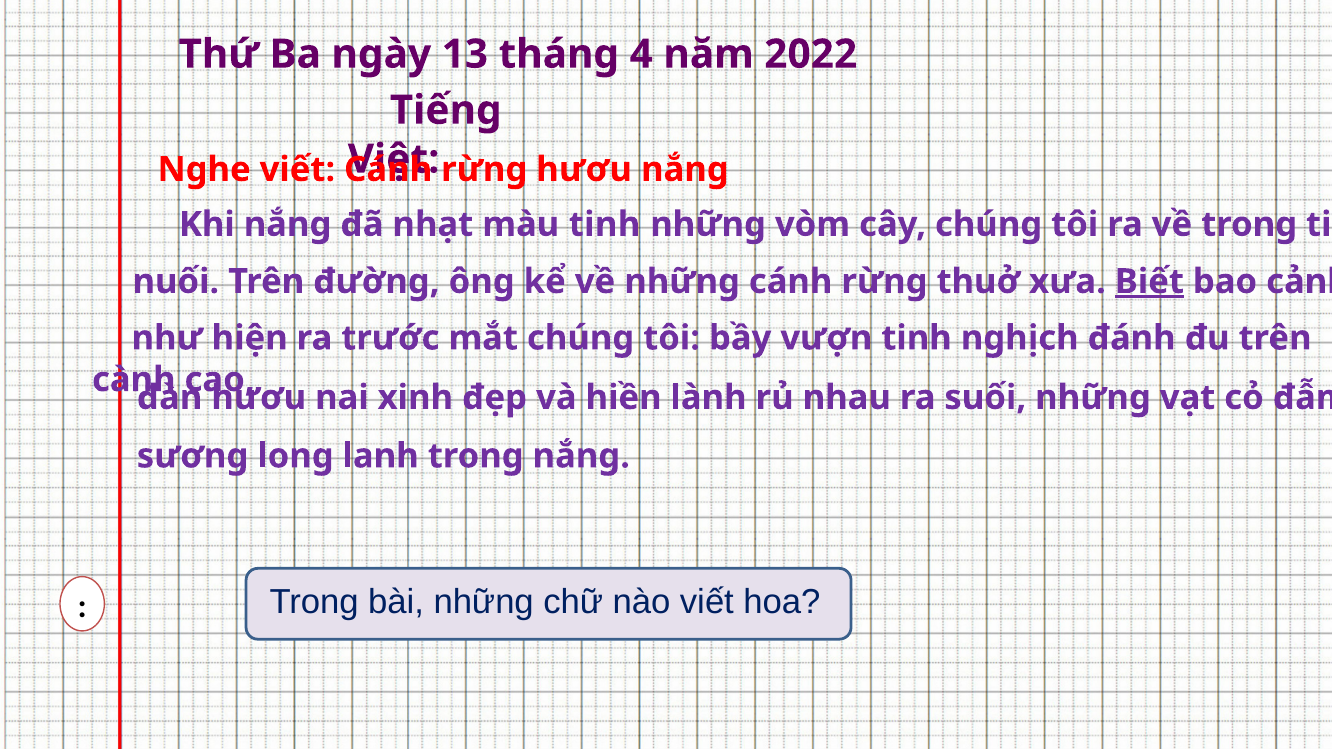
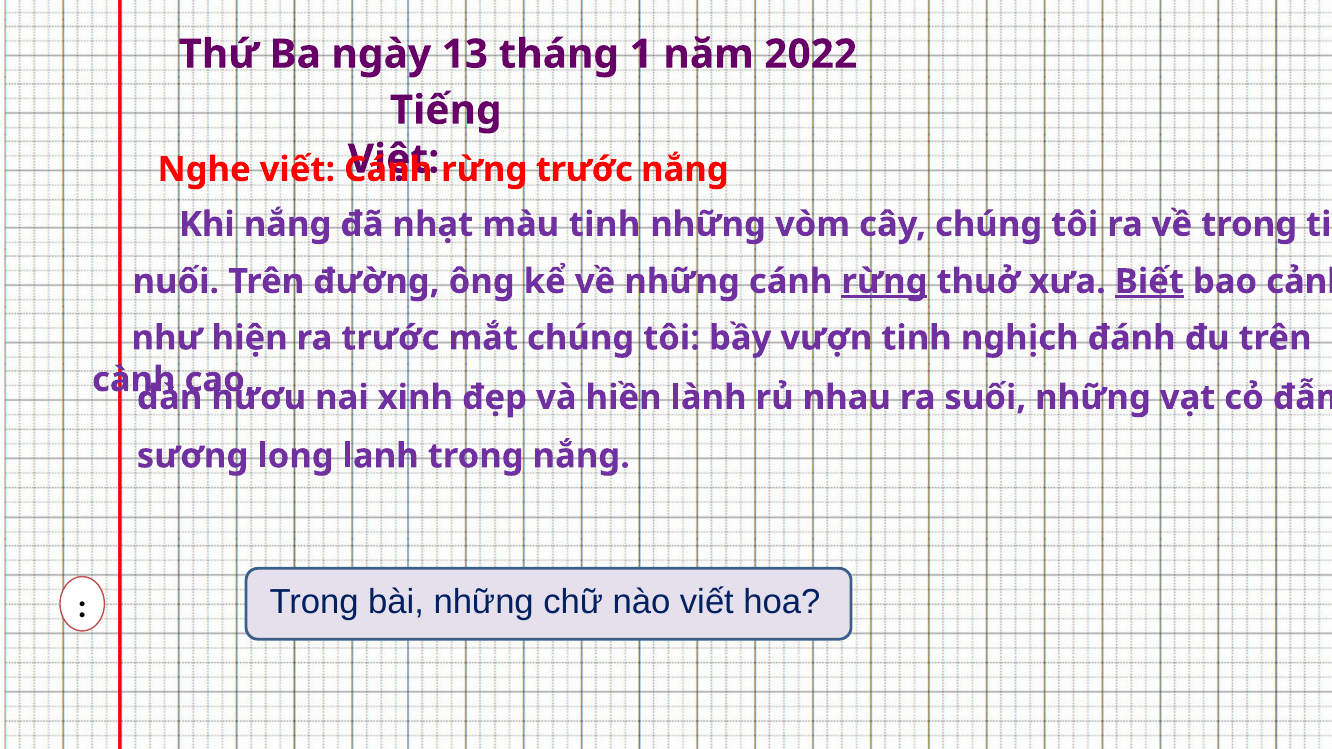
4: 4 -> 1
rừng hươu: hươu -> trước
rừng at (884, 282) underline: none -> present
